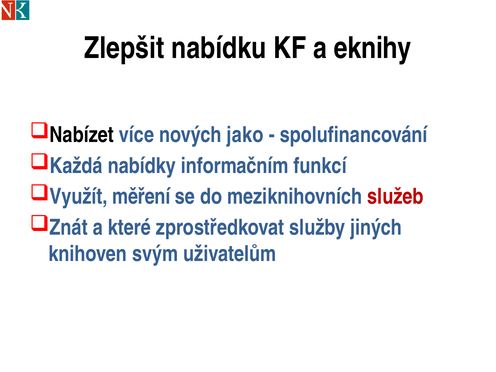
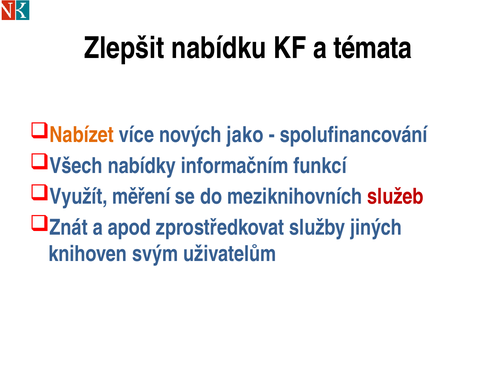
eknihy: eknihy -> témata
Nabízet colour: black -> orange
Každá: Každá -> Všech
které: které -> apod
